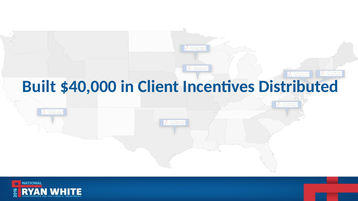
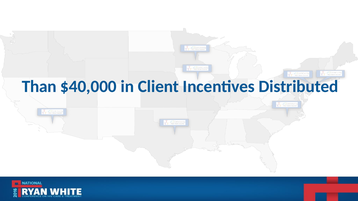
Built: Built -> Than
